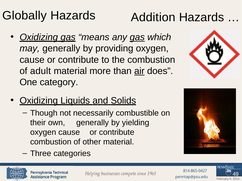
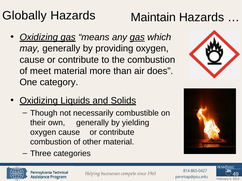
Addition: Addition -> Maintain
adult: adult -> meet
air underline: present -> none
